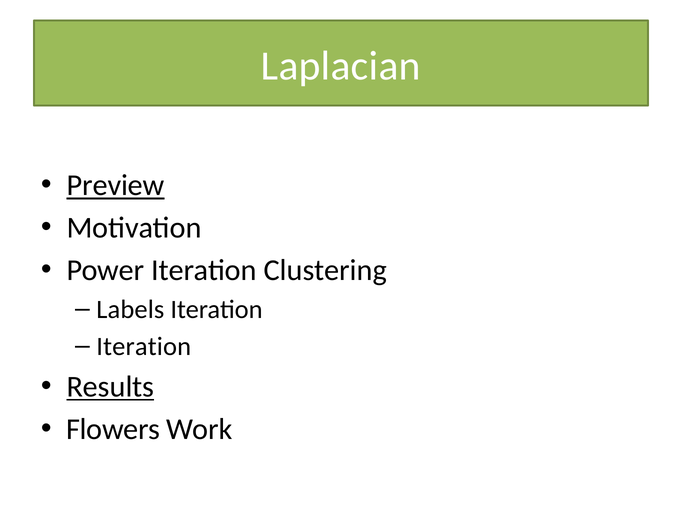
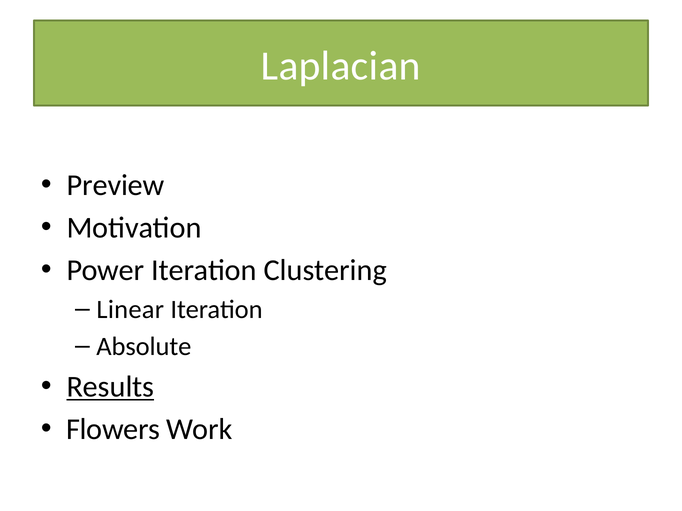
Preview underline: present -> none
Labels: Labels -> Linear
Iteration at (144, 347): Iteration -> Absolute
